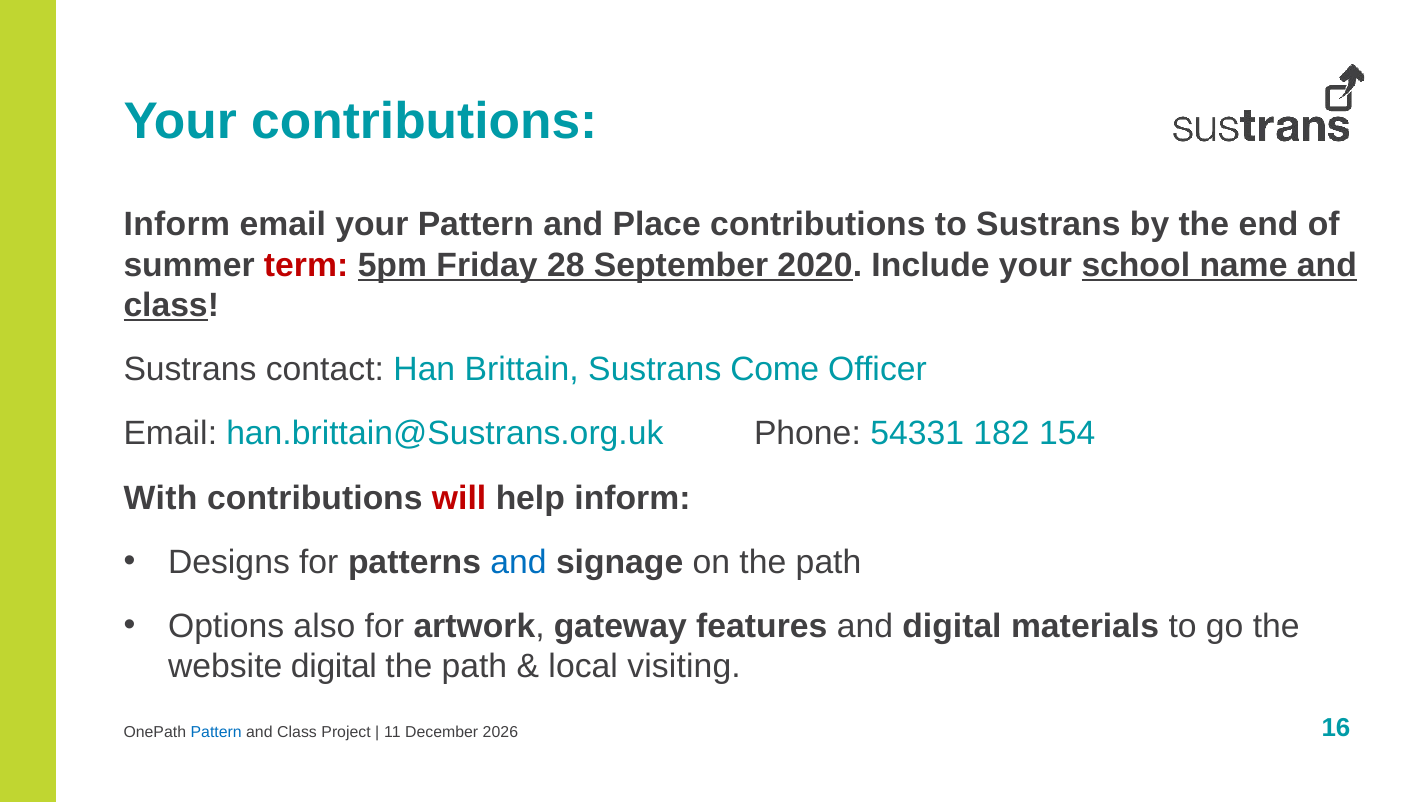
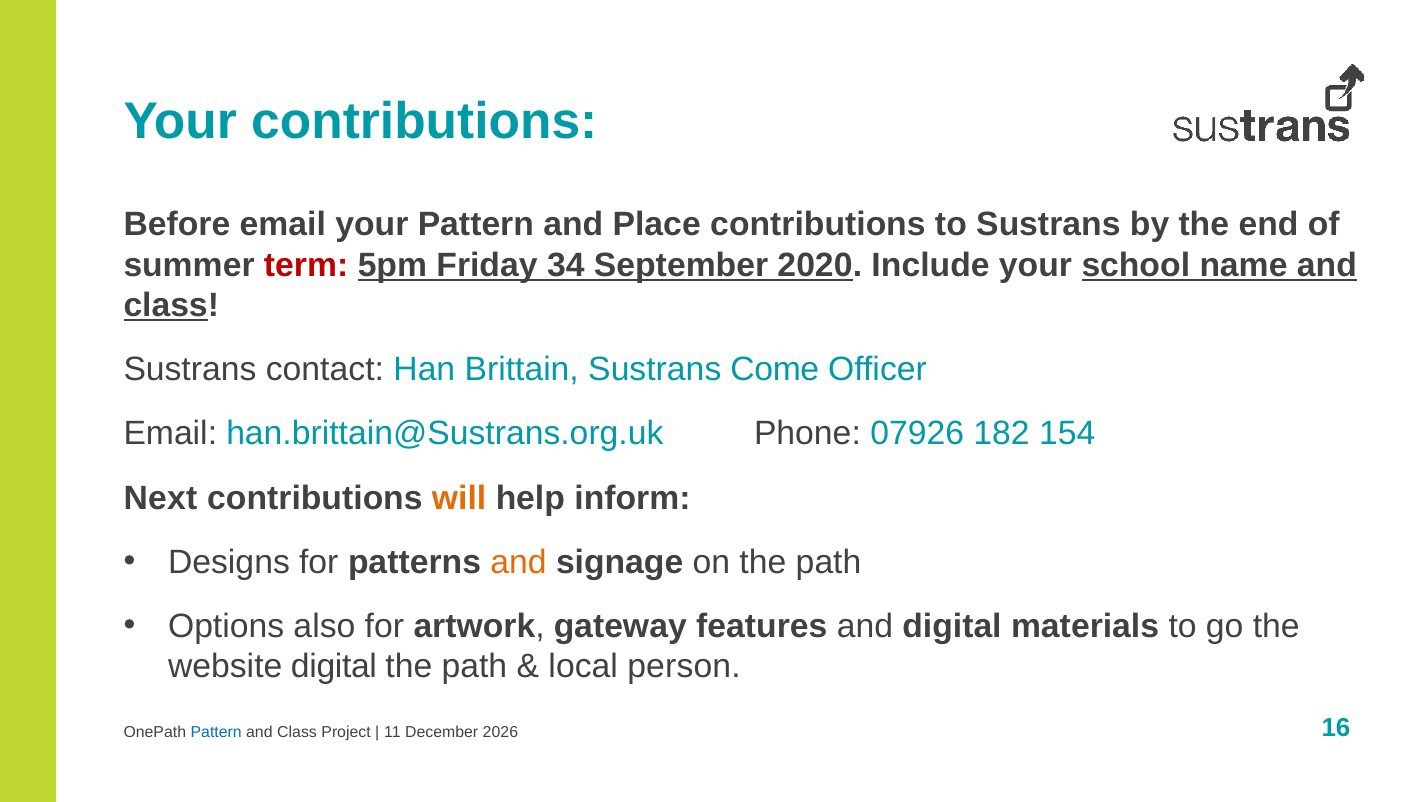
Inform at (177, 225): Inform -> Before
28: 28 -> 34
54331: 54331 -> 07926
With: With -> Next
will colour: red -> orange
and at (519, 562) colour: blue -> orange
visiting: visiting -> person
